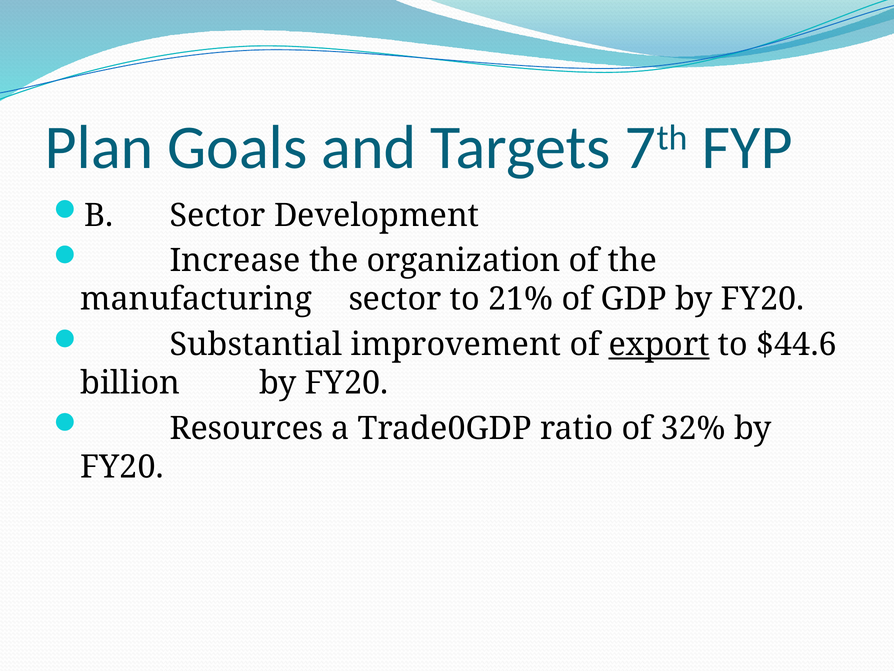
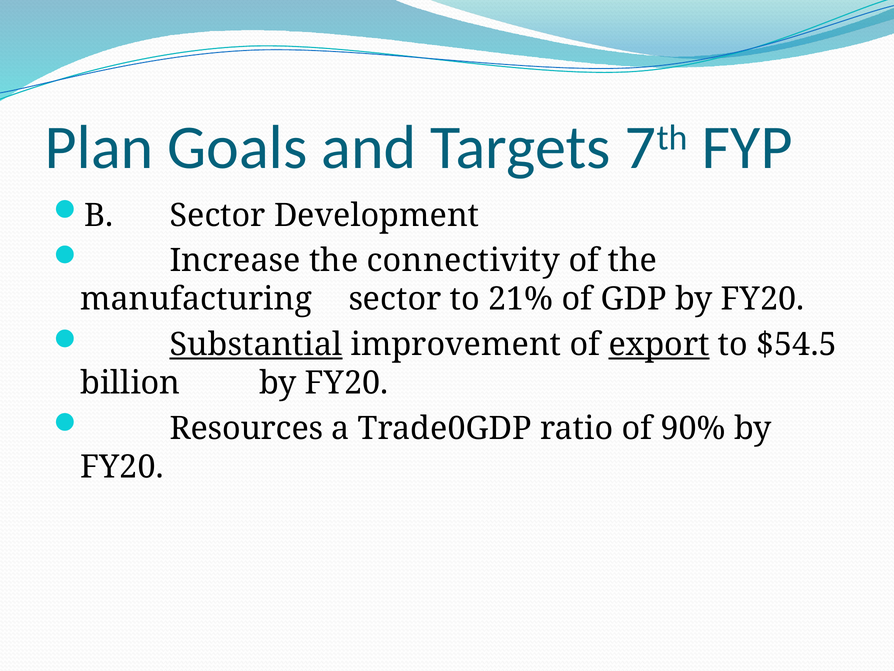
organization: organization -> connectivity
Substantial underline: none -> present
$44.6: $44.6 -> $54.5
32%: 32% -> 90%
